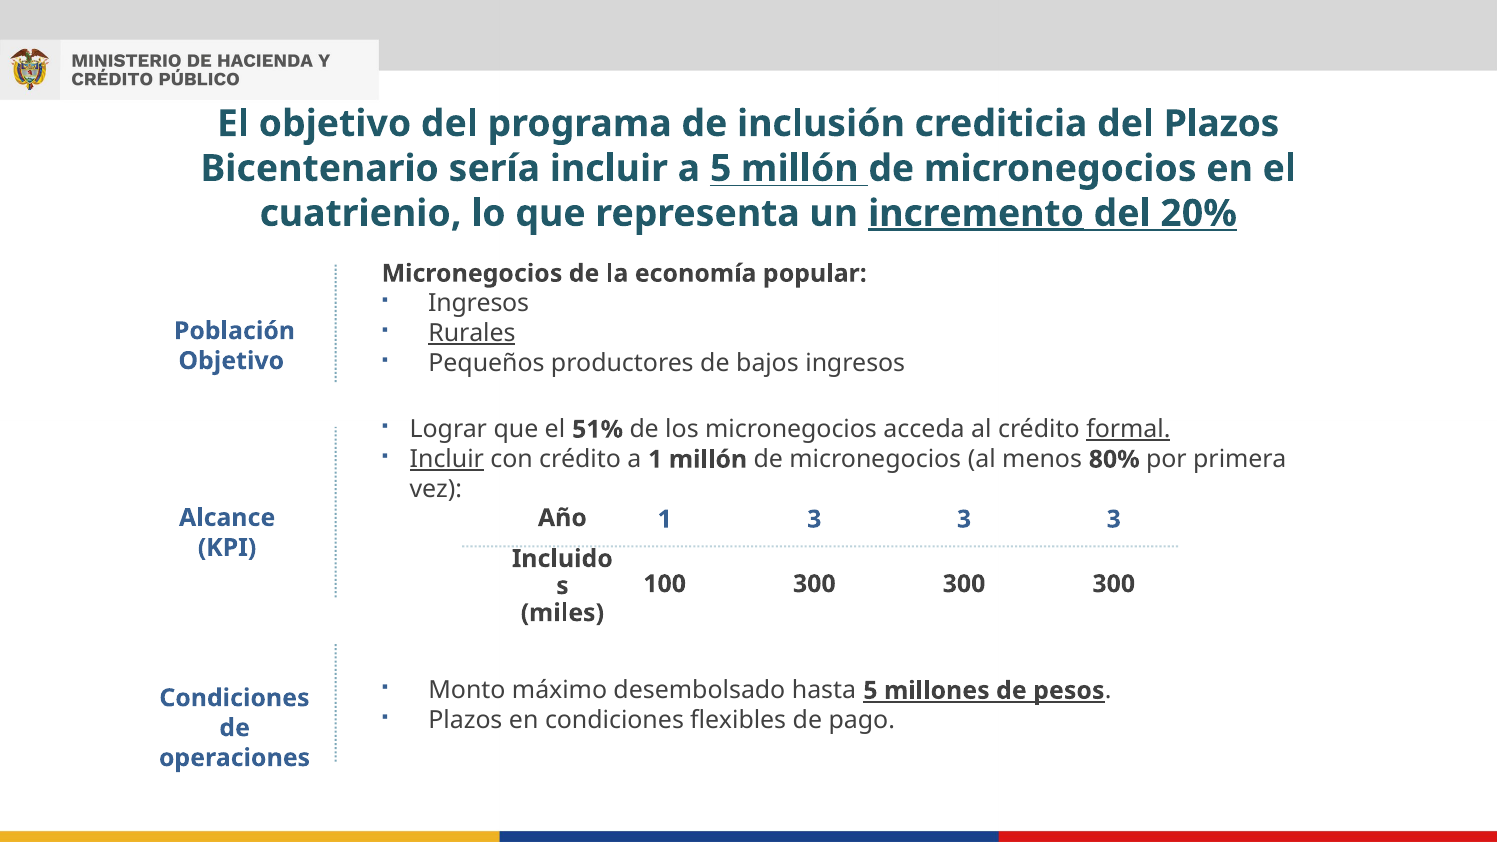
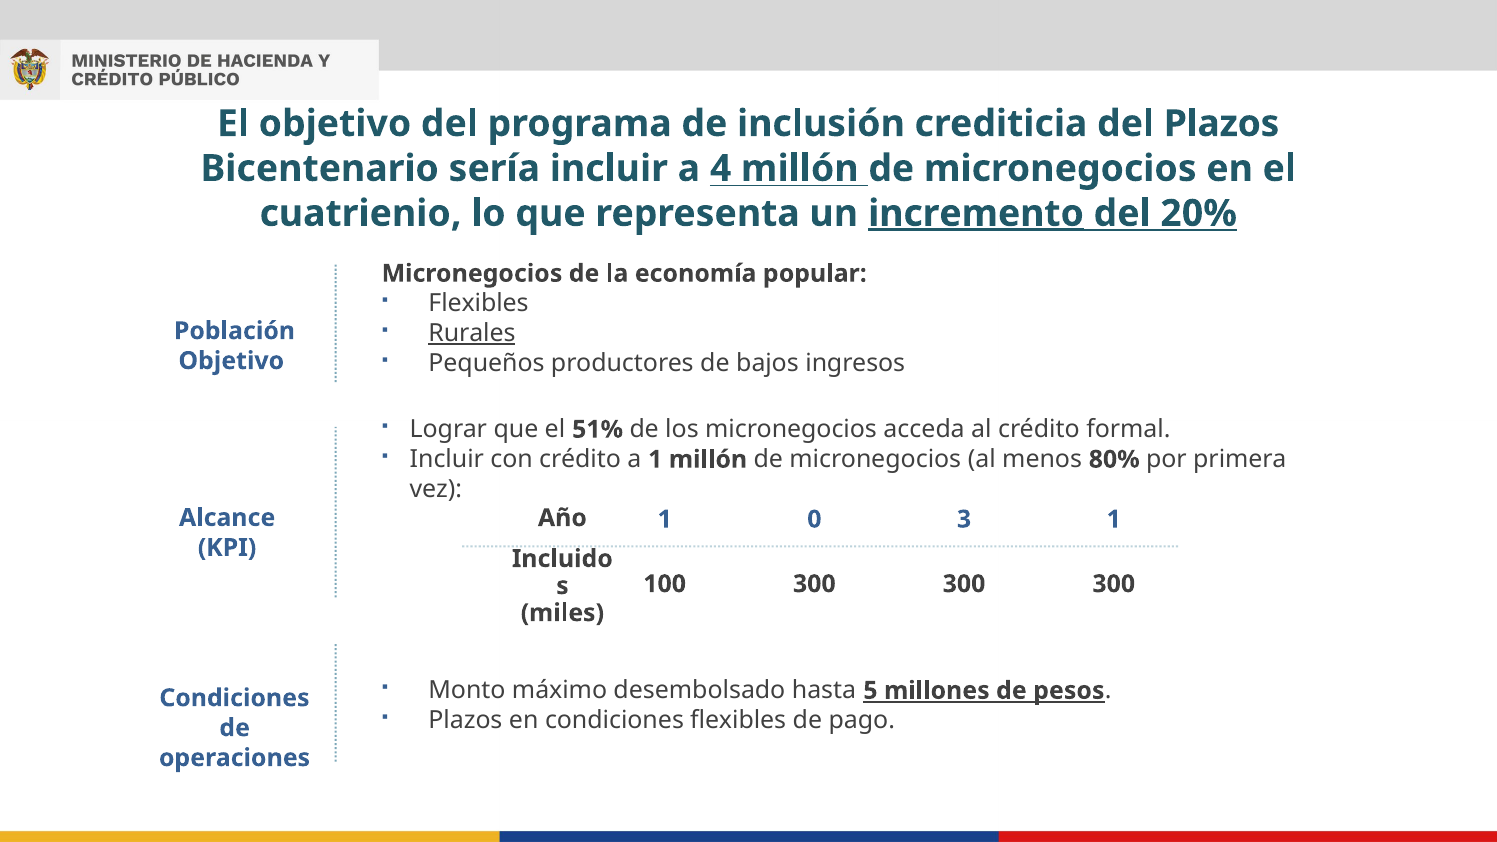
a 5: 5 -> 4
Ingresos at (479, 303): Ingresos -> Flexibles
formal underline: present -> none
Incluir at (447, 459) underline: present -> none
1 3: 3 -> 0
3 at (1114, 519): 3 -> 1
